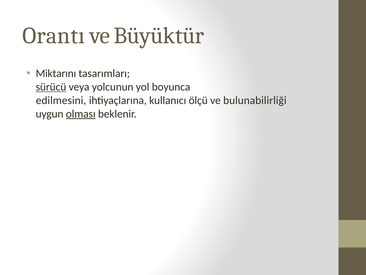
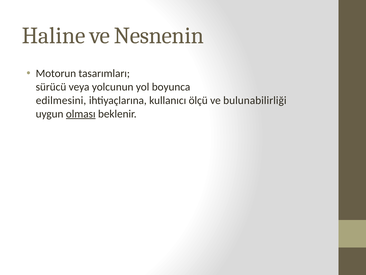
Orantı: Orantı -> Haline
Büyüktür: Büyüktür -> Nesnenin
Miktarını: Miktarını -> Motorun
sürücü underline: present -> none
